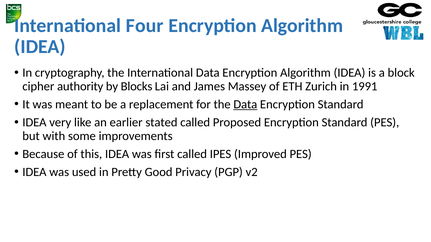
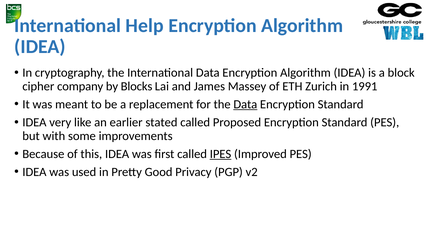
Four: Four -> Help
authority: authority -> company
IPES underline: none -> present
